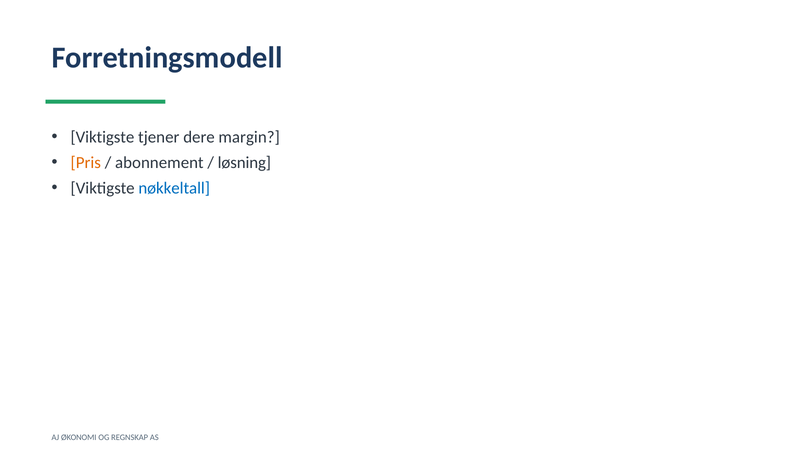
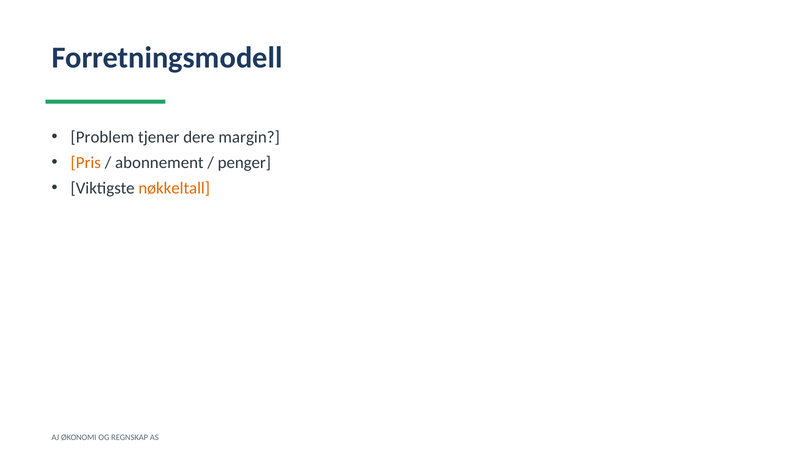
Viktigste at (102, 137): Viktigste -> Problem
løsning: løsning -> penger
nøkkeltall colour: blue -> orange
